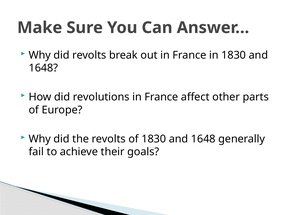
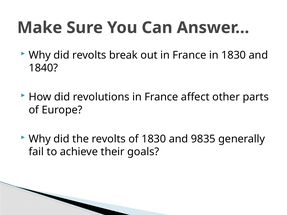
1648 at (43, 68): 1648 -> 1840
of 1830 and 1648: 1648 -> 9835
